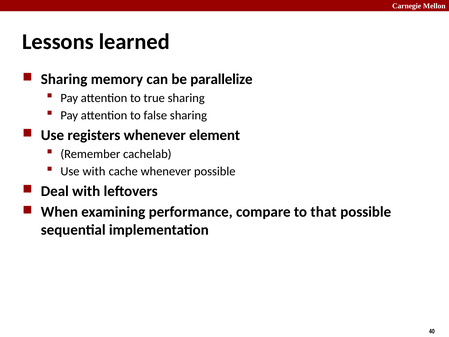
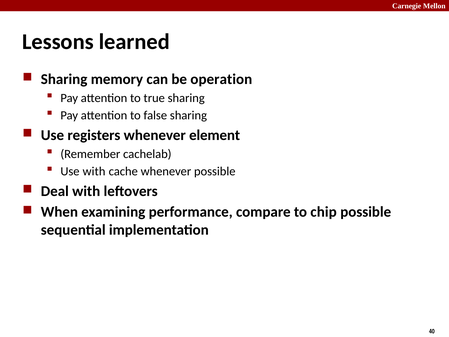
parallelize: parallelize -> operation
that: that -> chip
